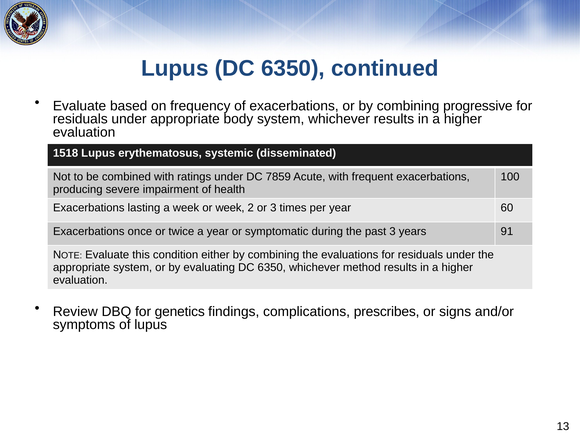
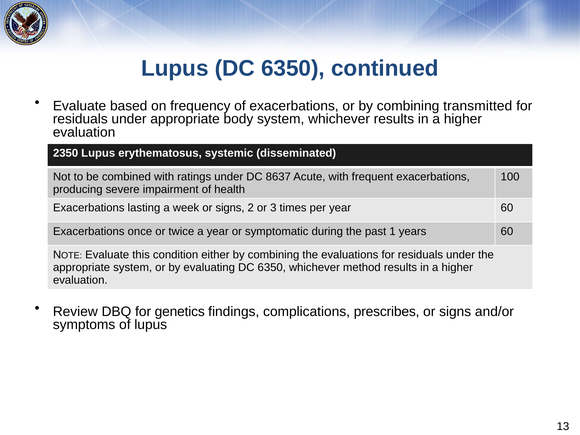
progressive: progressive -> transmitted
1518: 1518 -> 2350
7859: 7859 -> 8637
week or week: week -> signs
past 3: 3 -> 1
years 91: 91 -> 60
